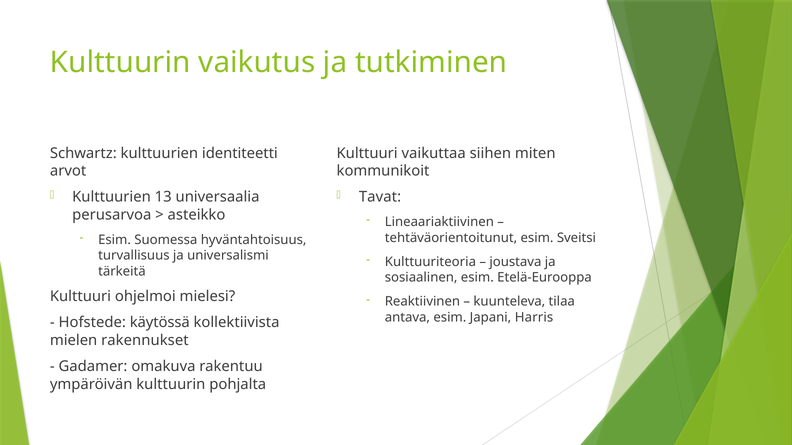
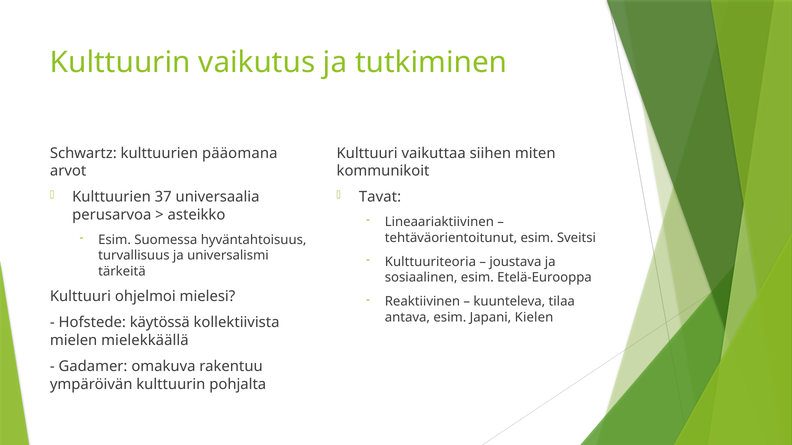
identiteetti: identiteetti -> pääomana
13: 13 -> 37
Harris: Harris -> Kielen
rakennukset: rakennukset -> mielekkäällä
